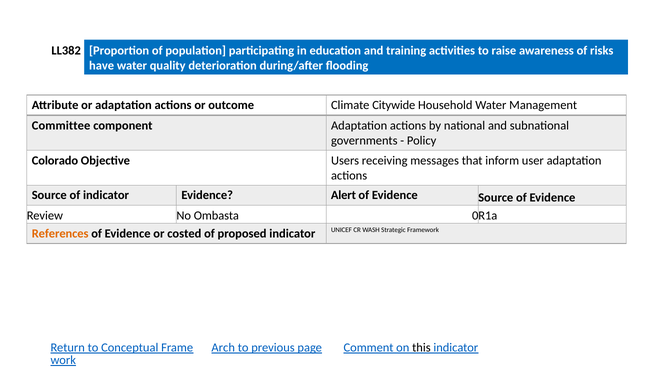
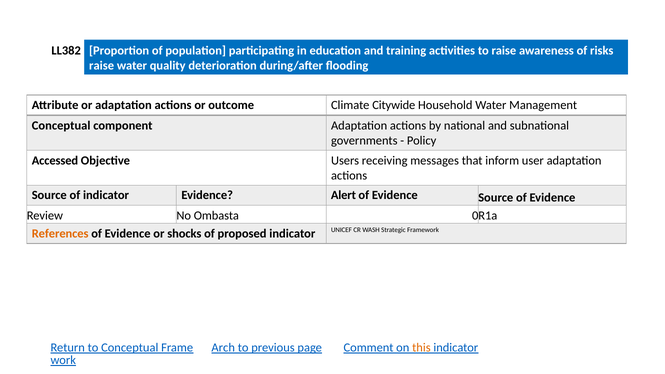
have at (102, 65): have -> raise
Committee at (61, 126): Committee -> Conceptual
Colorado: Colorado -> Accessed
costed: costed -> shocks
this colour: black -> orange
